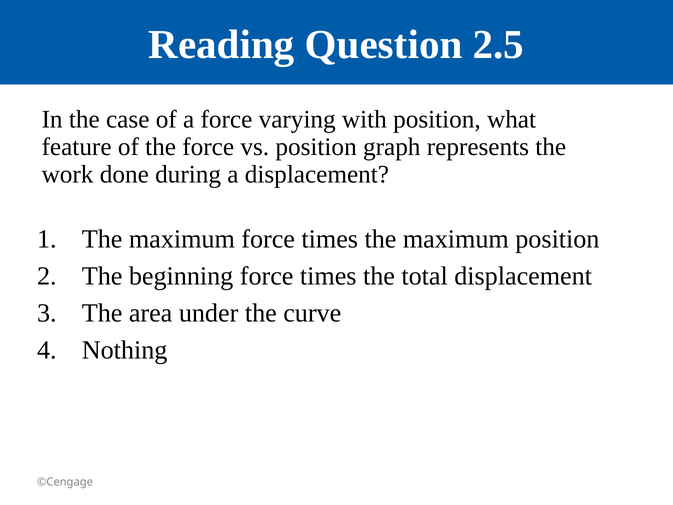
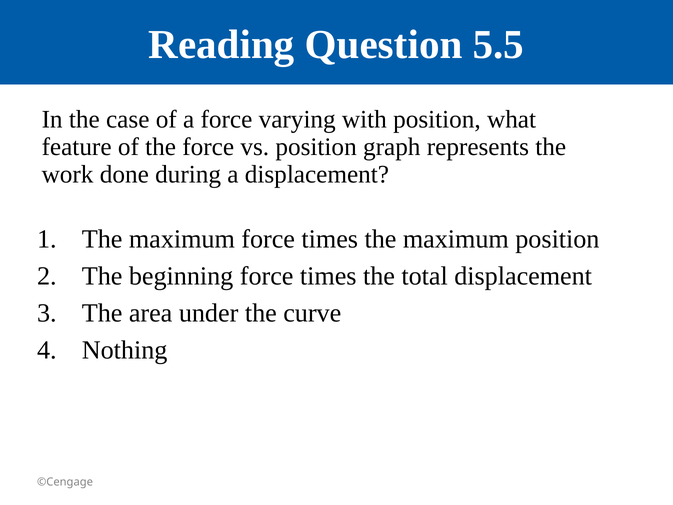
2.5: 2.5 -> 5.5
